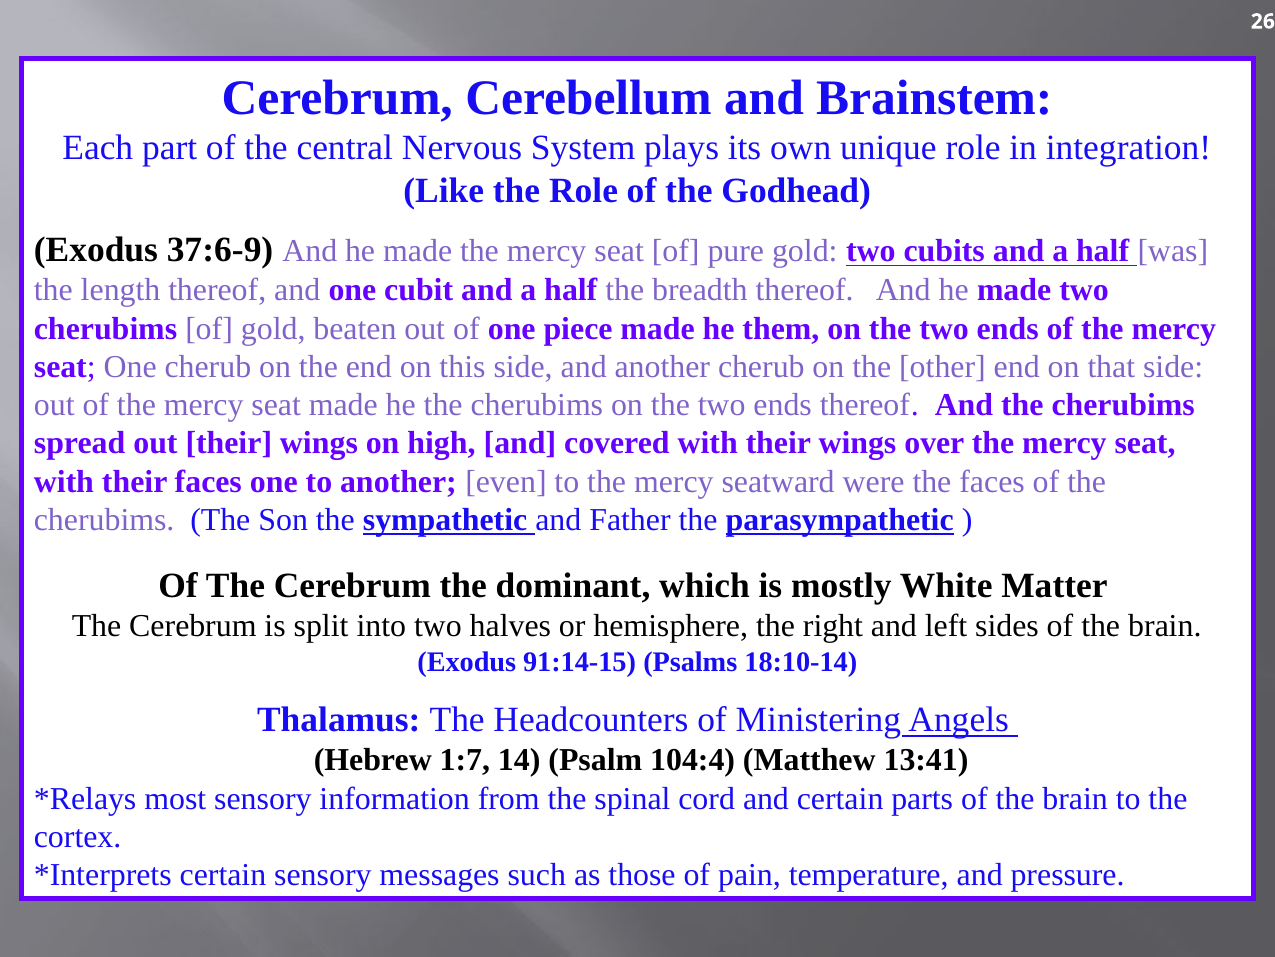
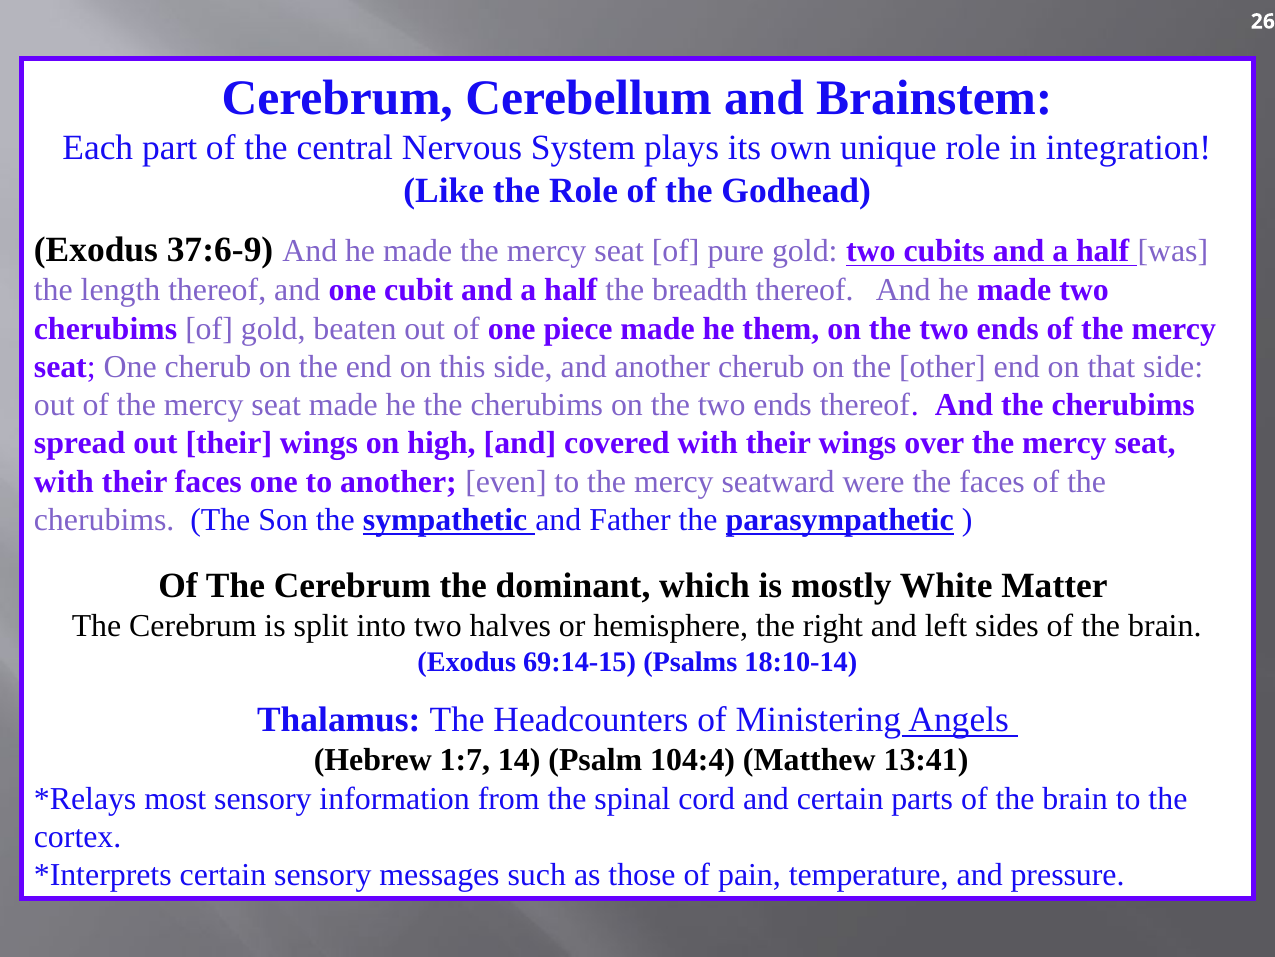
91:14-15: 91:14-15 -> 69:14-15
